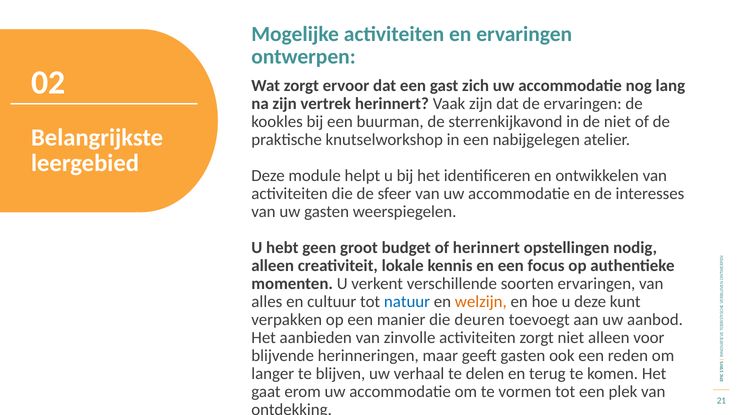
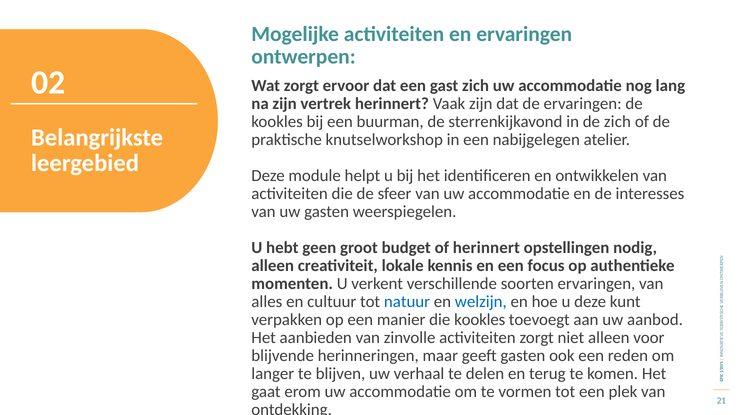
de niet: niet -> zich
welzijn colour: orange -> blue
die deuren: deuren -> kookles
